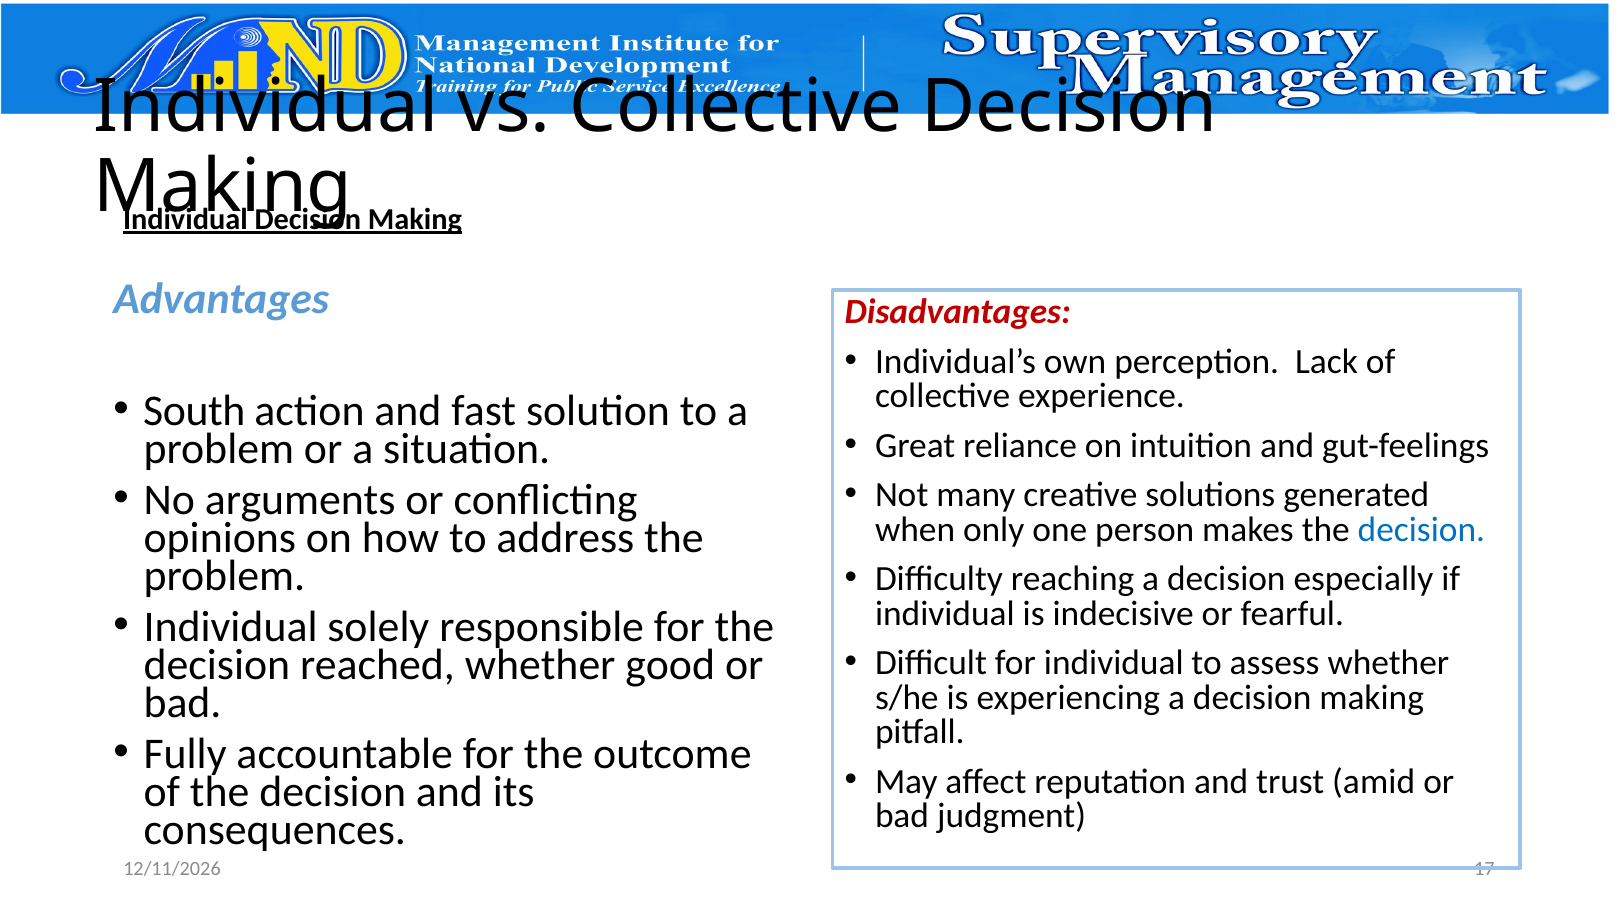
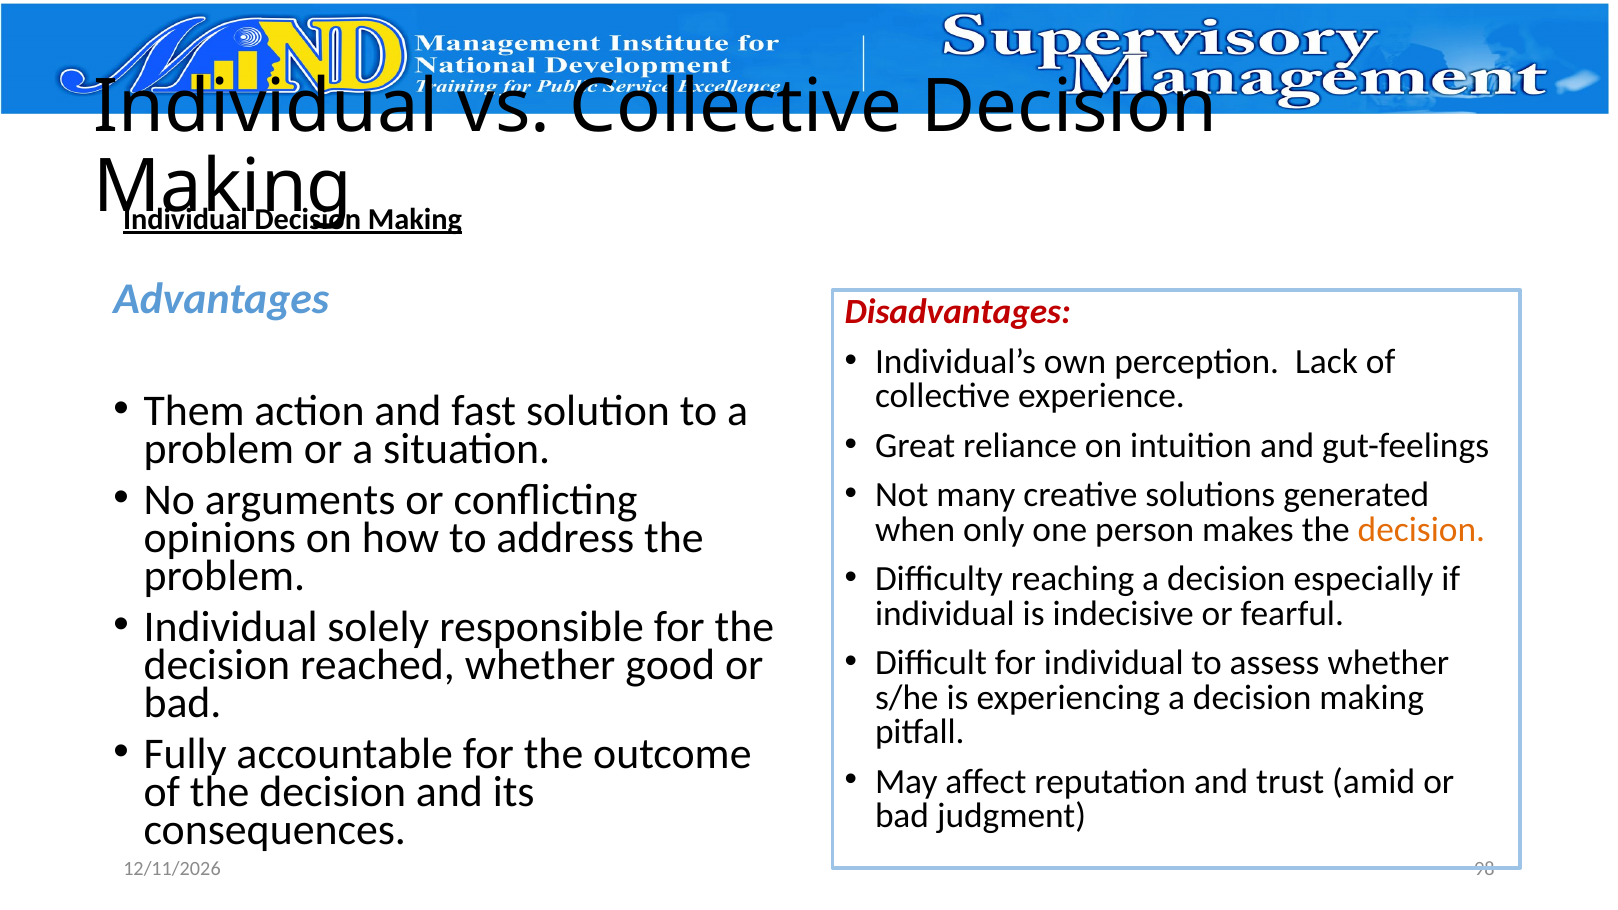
South: South -> Them
decision at (1421, 530) colour: blue -> orange
17: 17 -> 98
